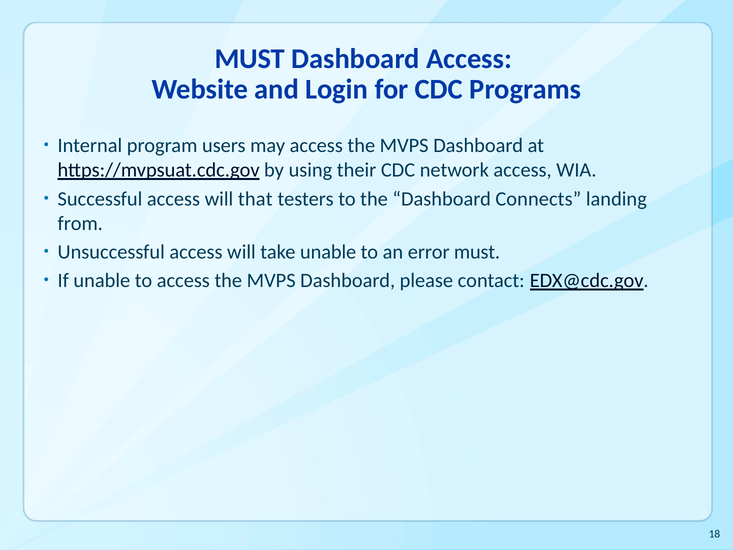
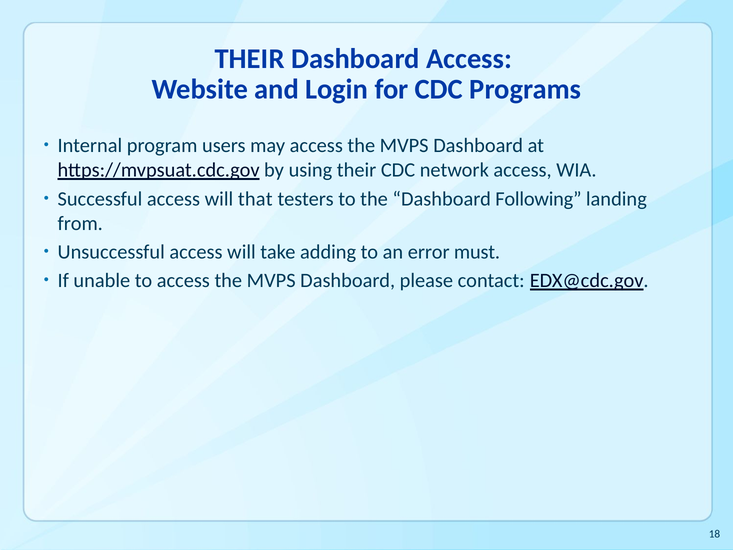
MUST at (250, 59): MUST -> THEIR
Connects: Connects -> Following
take unable: unable -> adding
